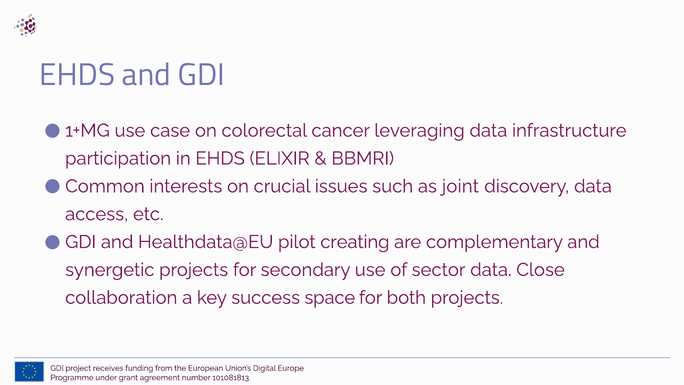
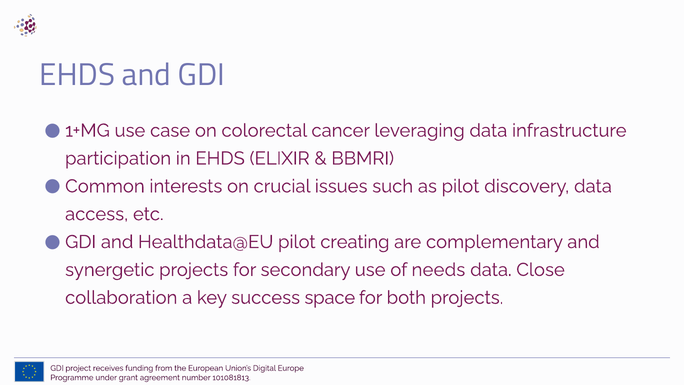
as joint: joint -> pilot
sector: sector -> needs
